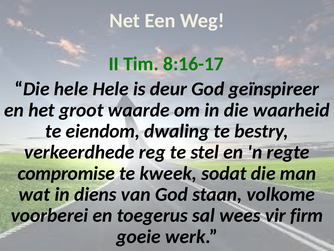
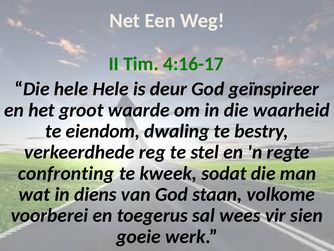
8:16-17: 8:16-17 -> 4:16-17
compromise: compromise -> confronting
firm: firm -> sien
